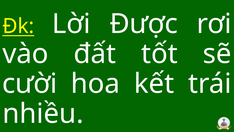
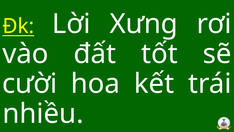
Được: Được -> Xưng
